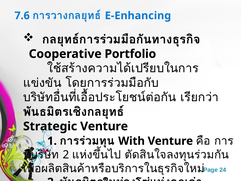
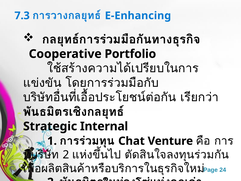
7.6: 7.6 -> 7.3
Strategic Venture: Venture -> Internal
With: With -> Chat
